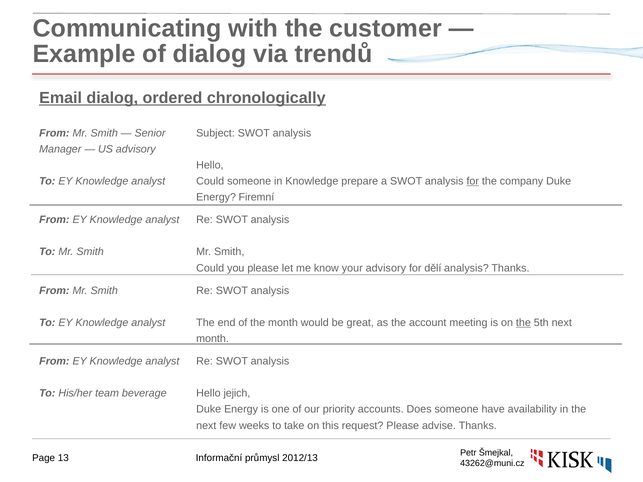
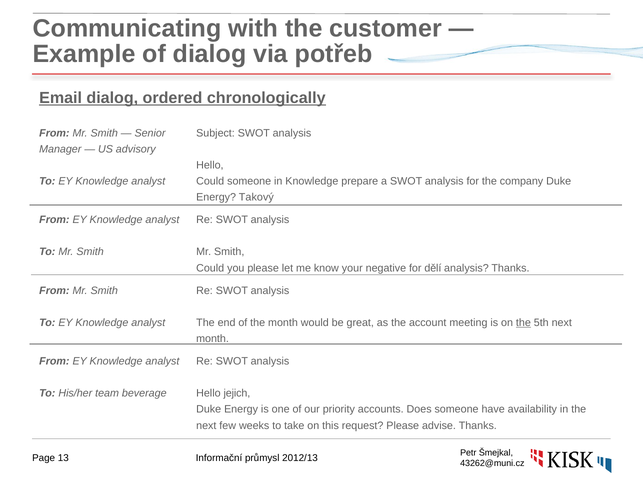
trendů: trendů -> potřeb
for at (473, 181) underline: present -> none
Firemní: Firemní -> Takový
your advisory: advisory -> negative
